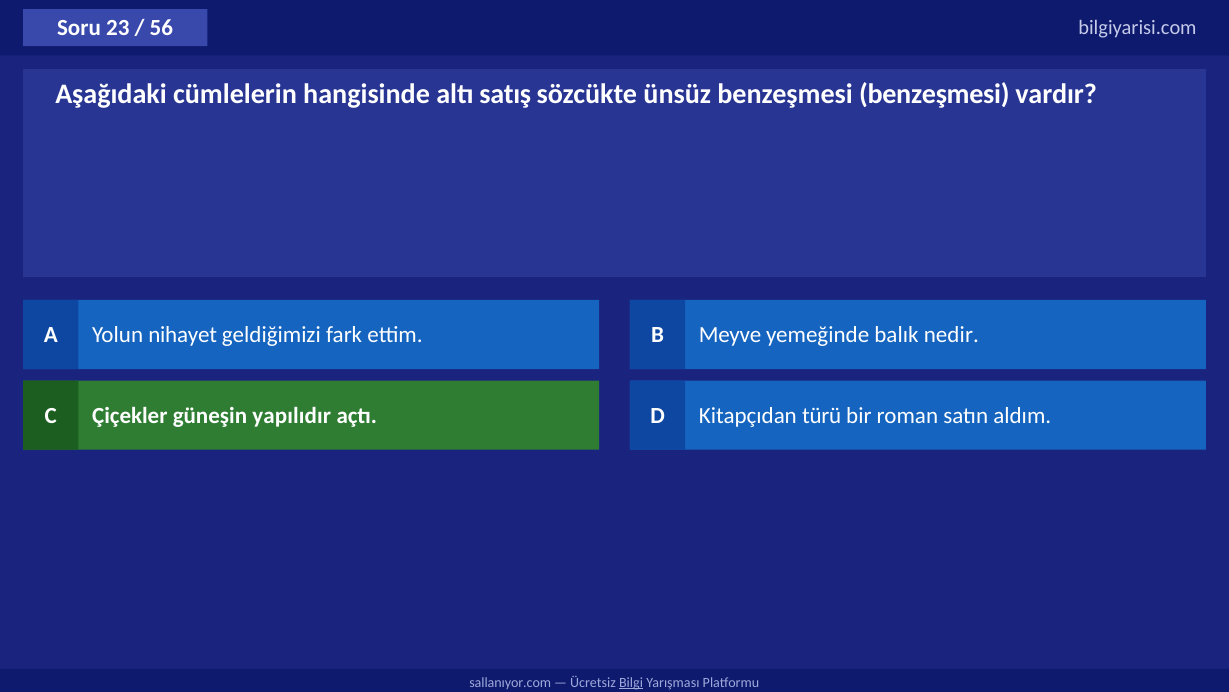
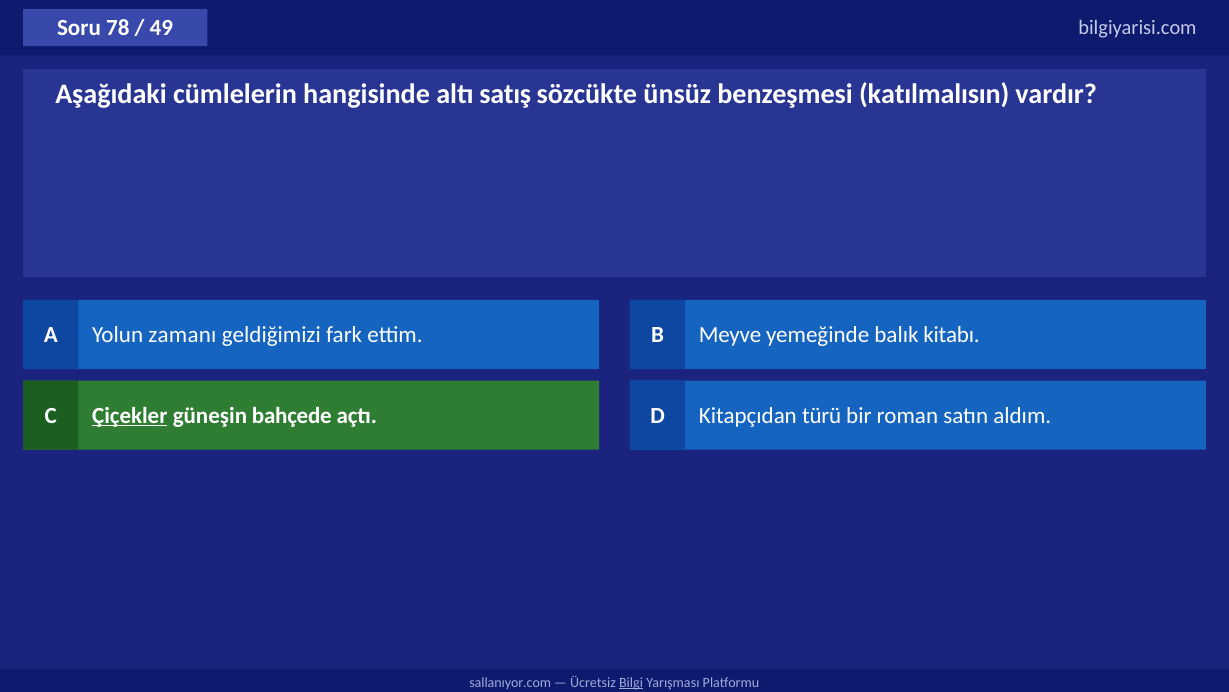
23: 23 -> 78
56: 56 -> 49
benzeşmesi benzeşmesi: benzeşmesi -> katılmalısın
nihayet: nihayet -> zamanı
nedir: nedir -> kitabı
Çiçekler underline: none -> present
yapılıdır: yapılıdır -> bahçede
